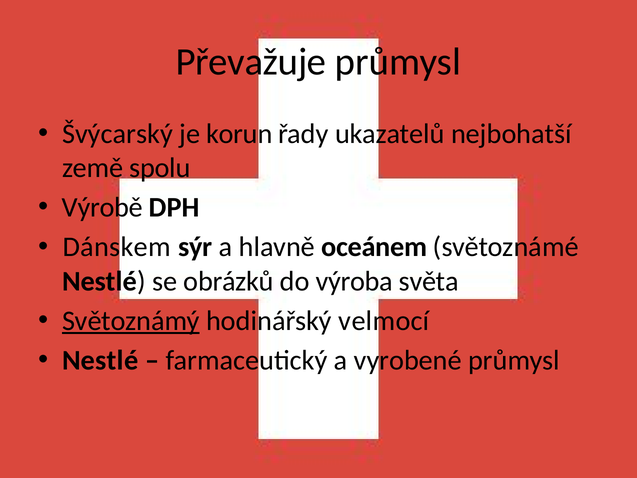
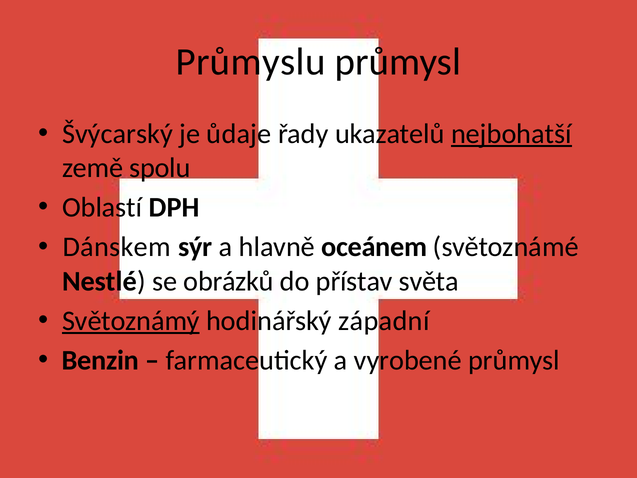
Převažuje: Převažuje -> Průmyslu
korun: korun -> ůdaje
nejbohatší underline: none -> present
Výrobě: Výrobě -> Oblastí
výroba: výroba -> přístav
velmocí: velmocí -> západní
Nestlé at (100, 360): Nestlé -> Benzin
